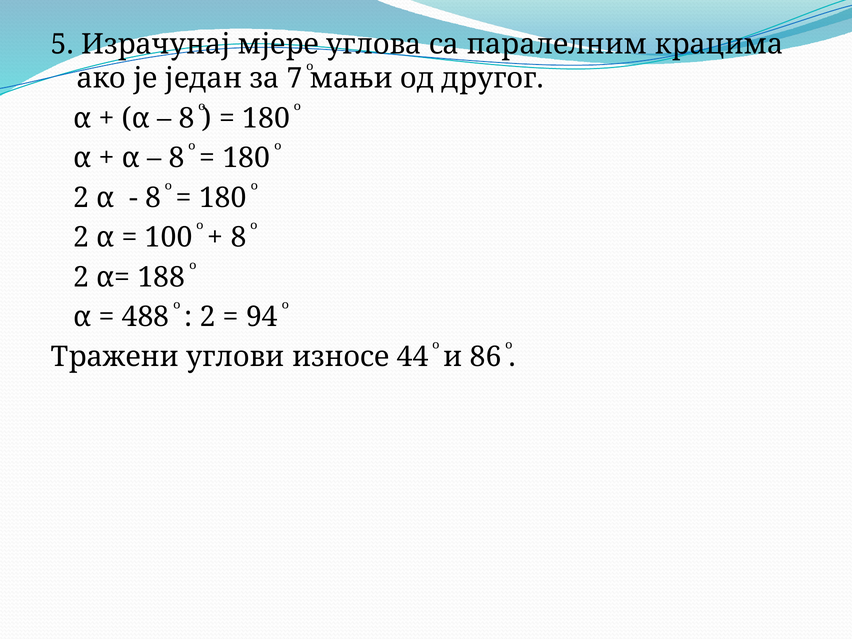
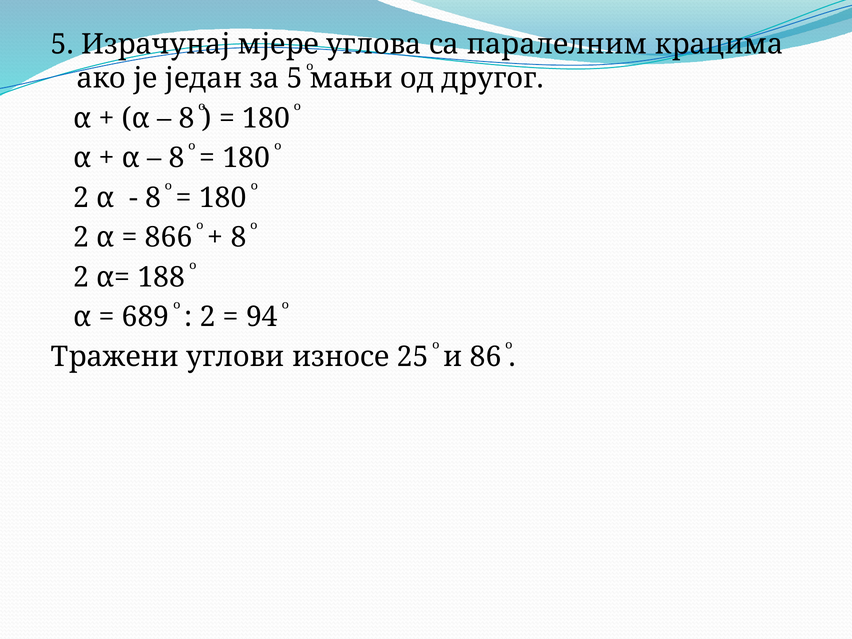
за 7: 7 -> 5
100: 100 -> 866
488: 488 -> 689
44: 44 -> 25
